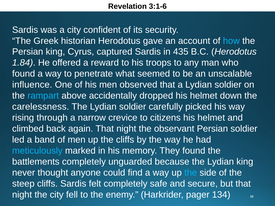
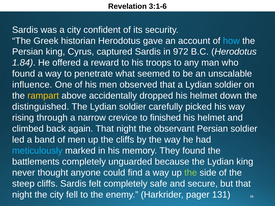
435: 435 -> 972
rampart colour: light blue -> yellow
carelessness: carelessness -> distinguished
citizens: citizens -> finished
the at (191, 173) colour: light blue -> light green
134: 134 -> 131
